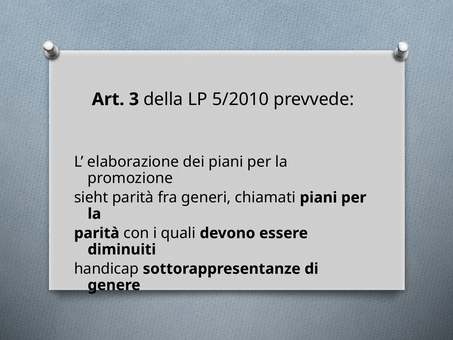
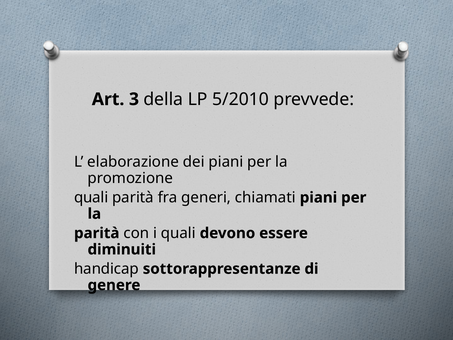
sieht at (91, 197): sieht -> quali
